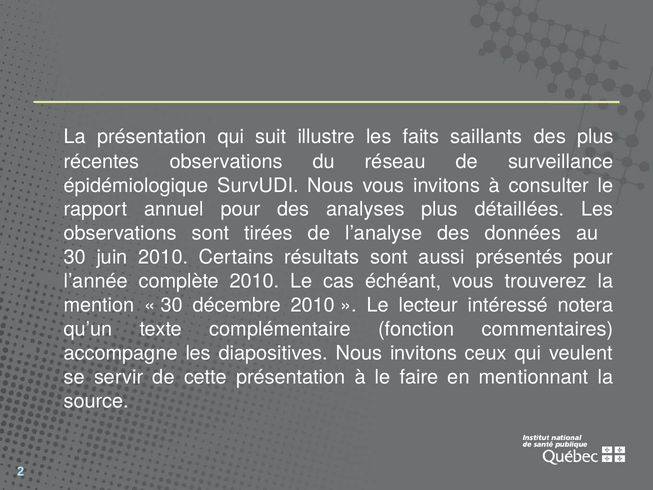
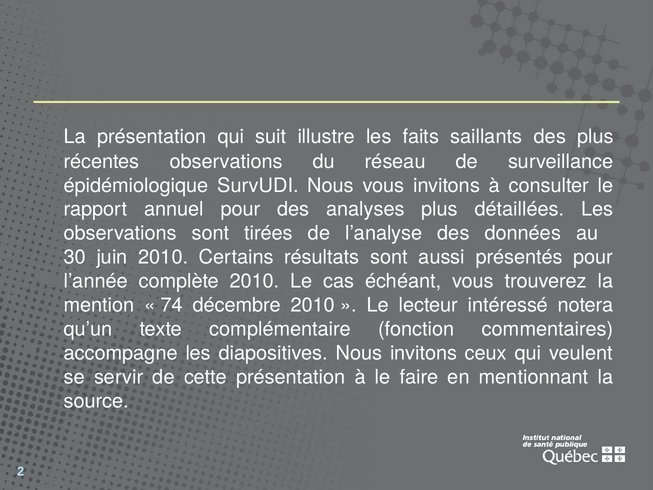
30 at (172, 305): 30 -> 74
